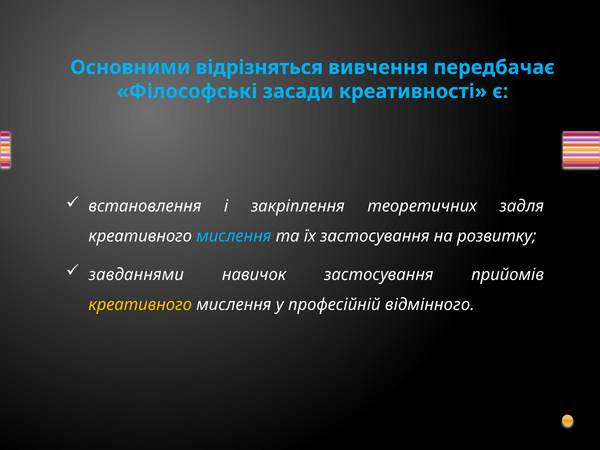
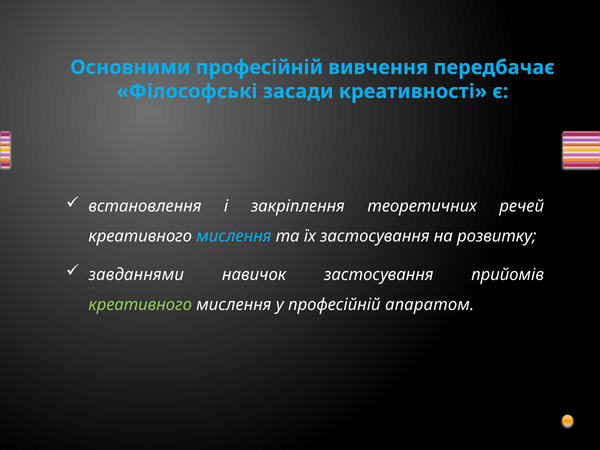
Основними відрізняться: відрізняться -> професійній
задля: задля -> речей
креативного at (140, 305) colour: yellow -> light green
відмінного: відмінного -> апаратом
